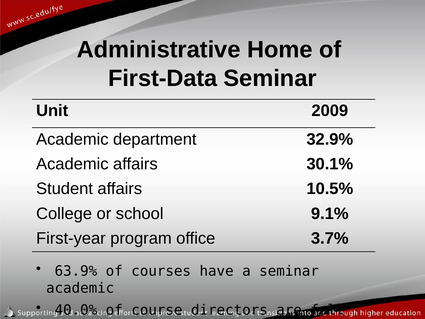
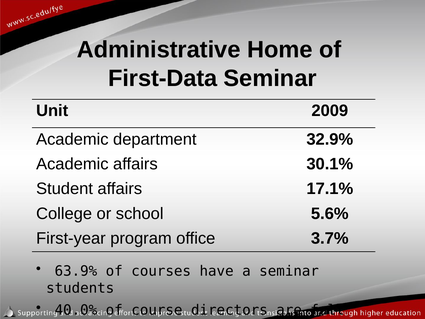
10.5%: 10.5% -> 17.1%
9.1%: 9.1% -> 5.6%
academic at (80, 288): academic -> students
